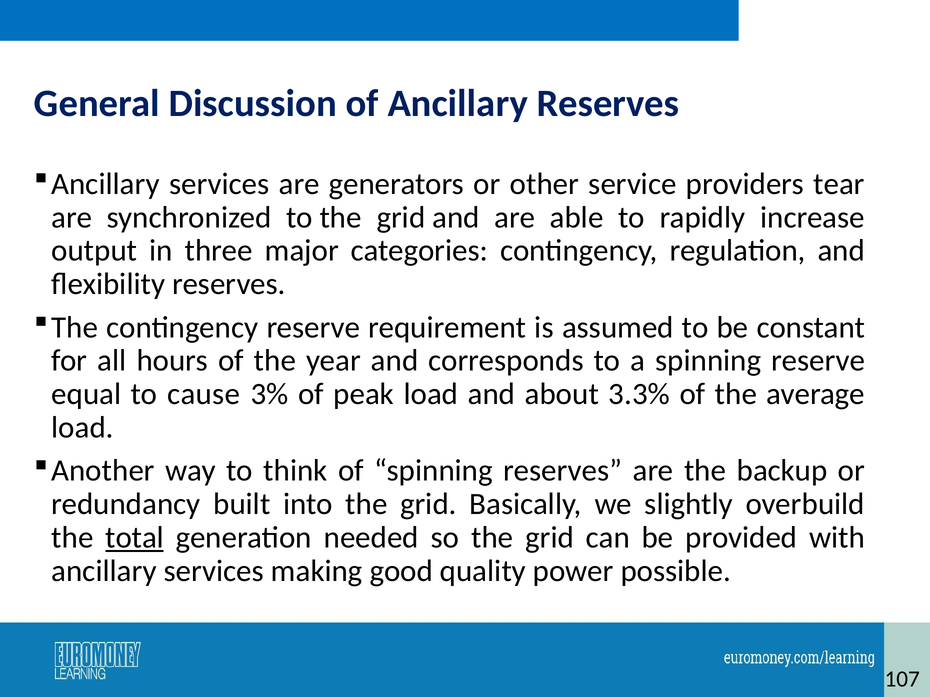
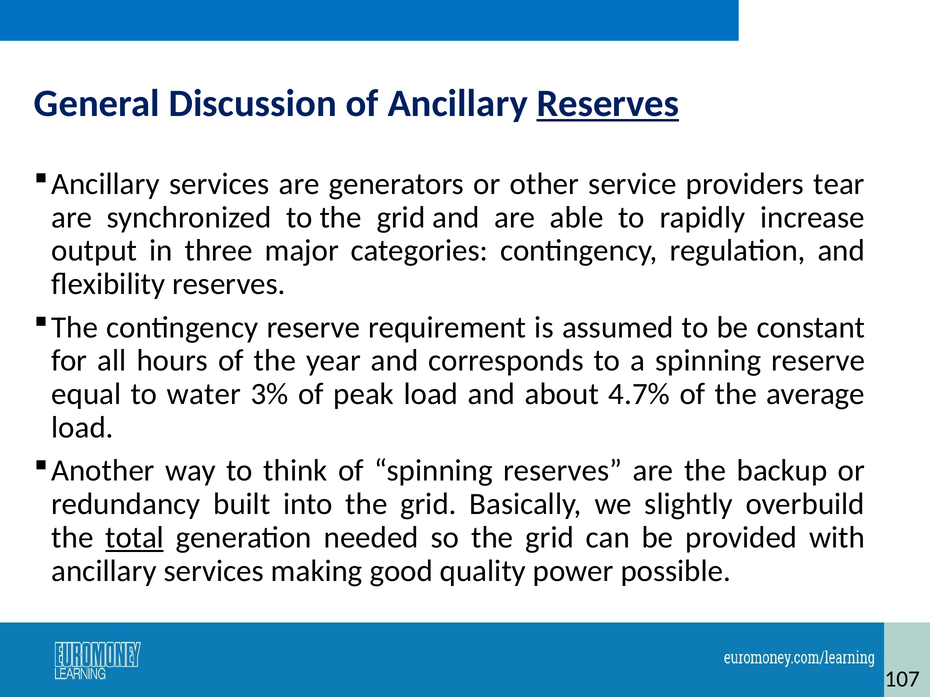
Reserves at (608, 104) underline: none -> present
cause: cause -> water
3.3%: 3.3% -> 4.7%
